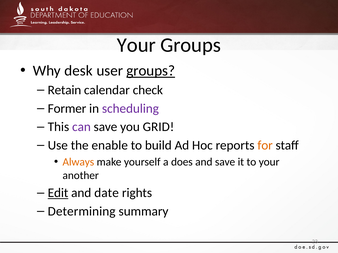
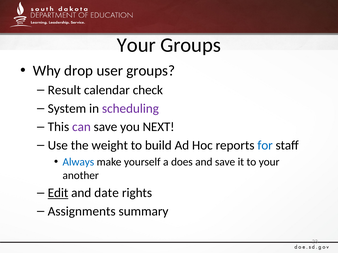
desk: desk -> drop
groups at (151, 71) underline: present -> none
Retain: Retain -> Result
Former: Former -> System
GRID: GRID -> NEXT
enable: enable -> weight
for colour: orange -> blue
Always colour: orange -> blue
Determining: Determining -> Assignments
